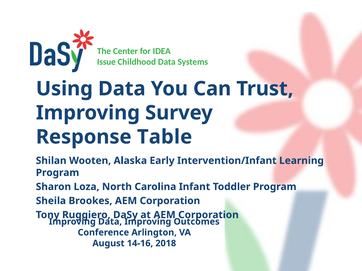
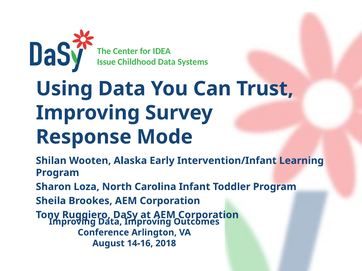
Table: Table -> Mode
